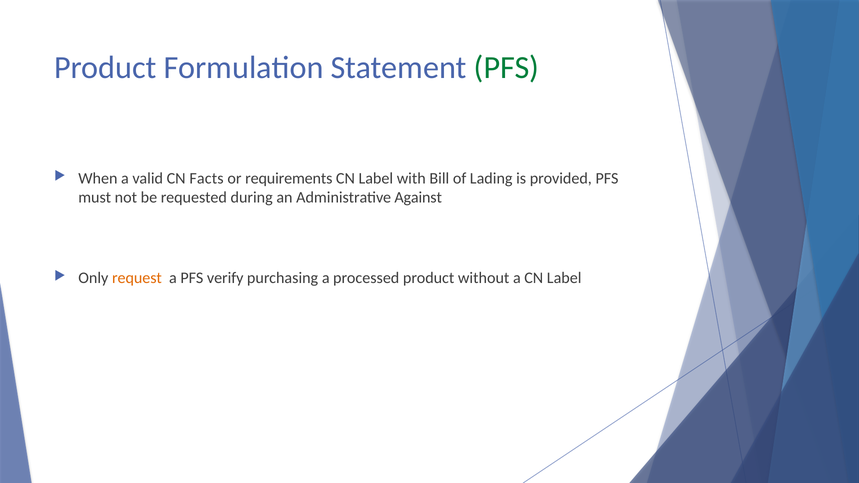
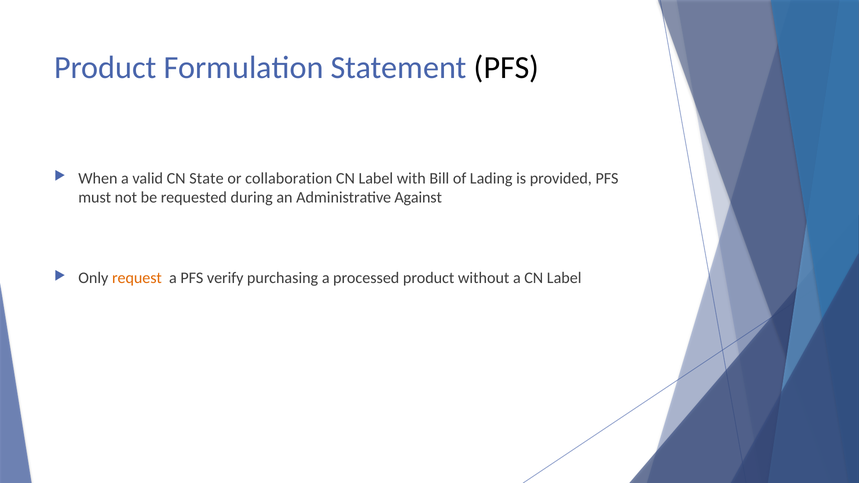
PFS at (507, 68) colour: green -> black
Facts: Facts -> State
requirements: requirements -> collaboration
